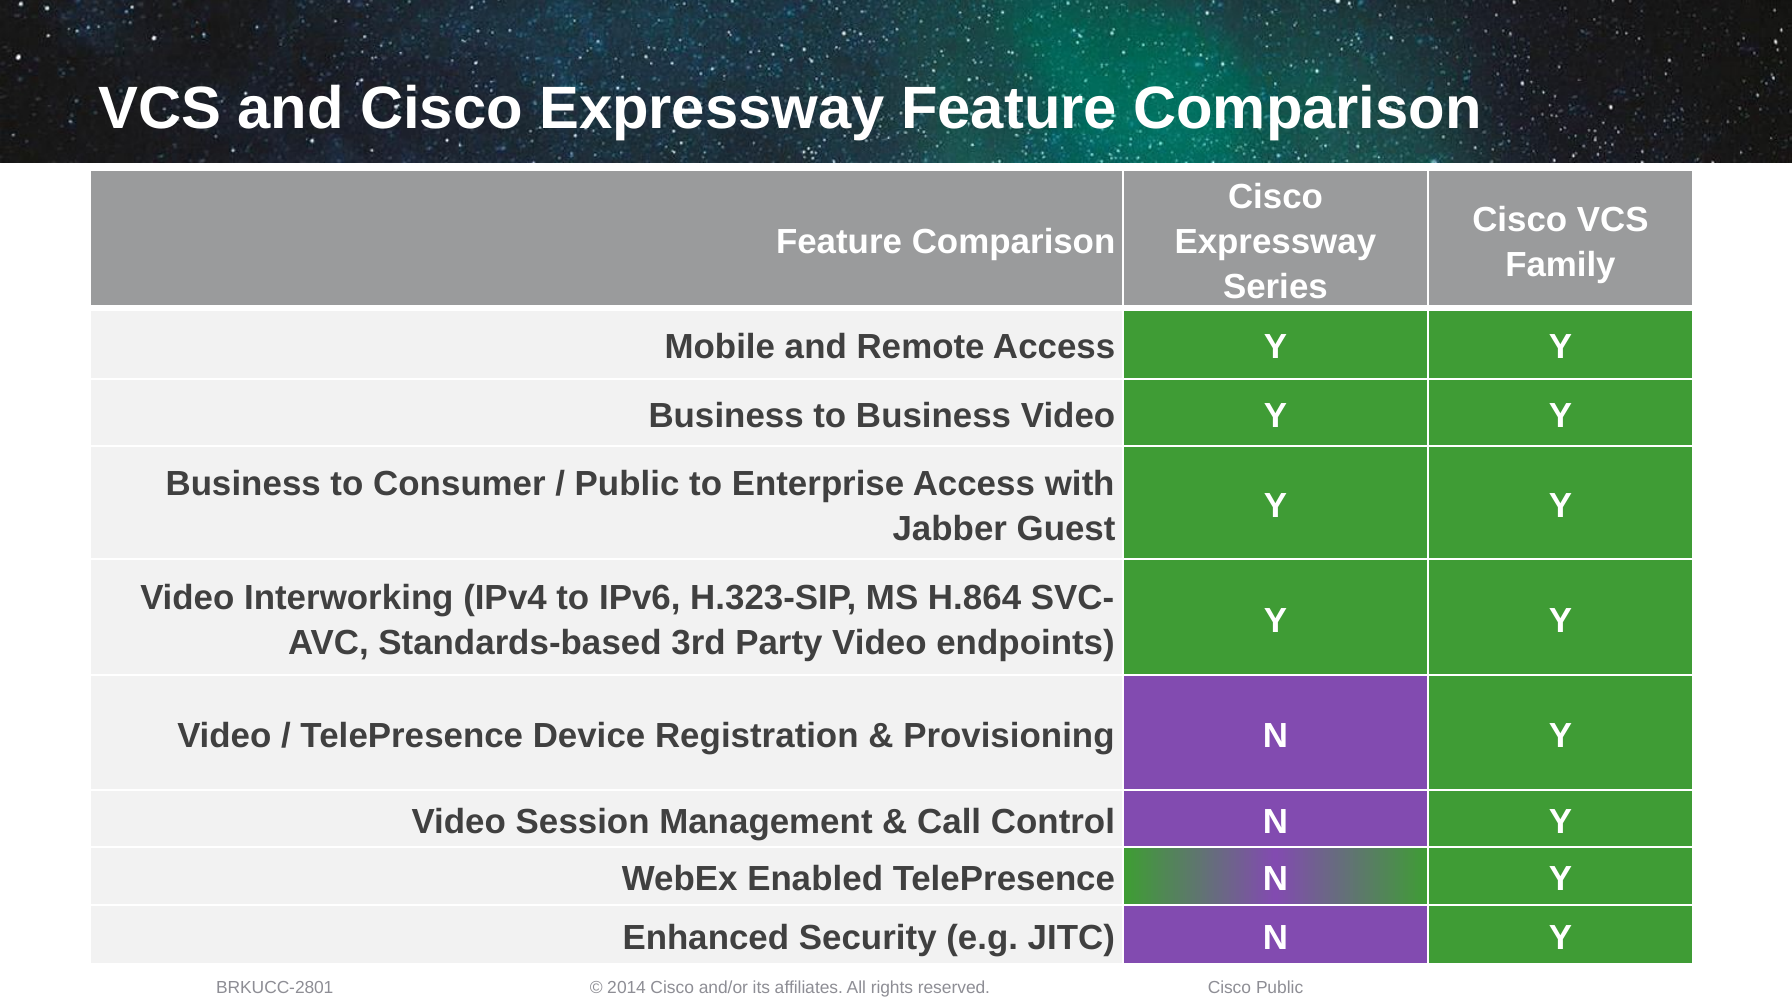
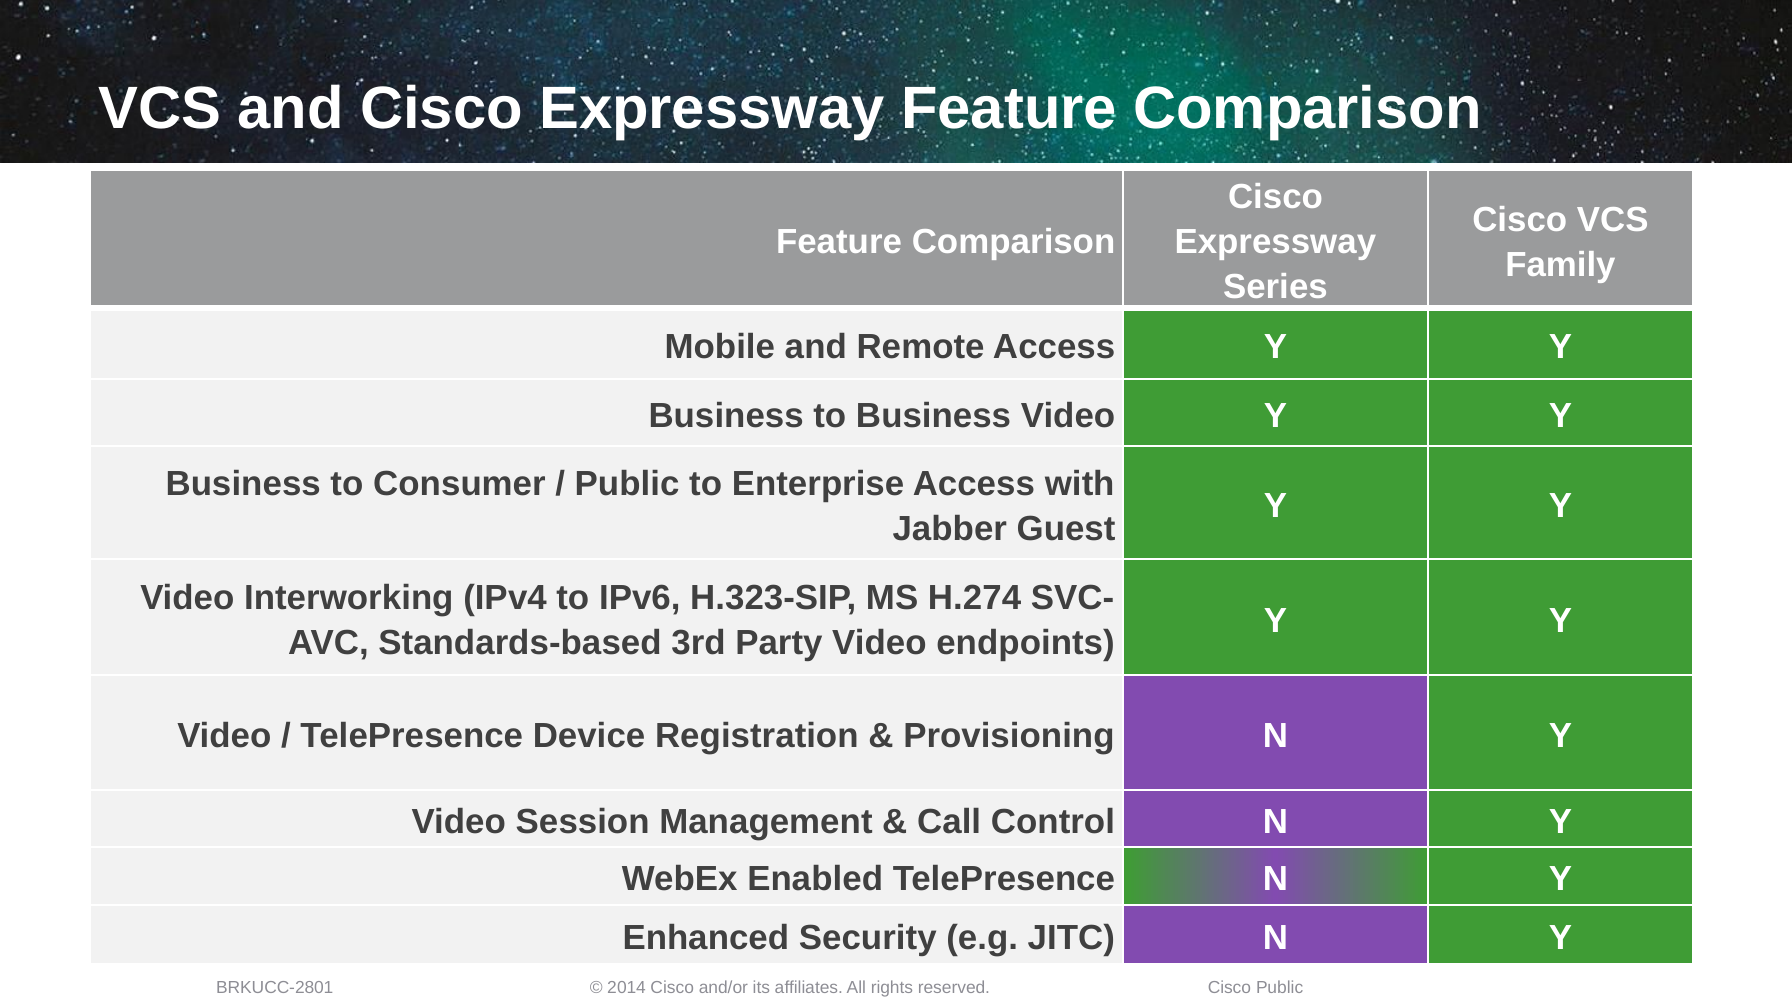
H.864: H.864 -> H.274
